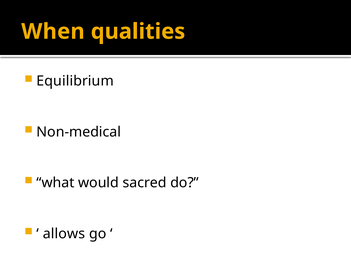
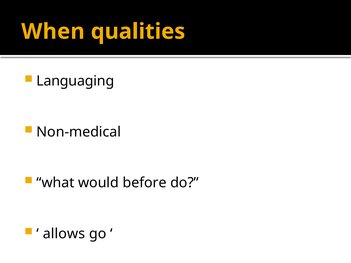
Equilibrium: Equilibrium -> Languaging
sacred: sacred -> before
